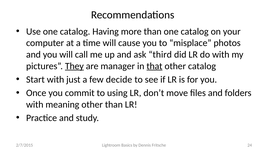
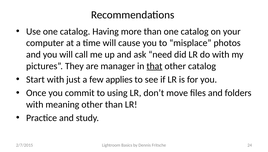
third: third -> need
They underline: present -> none
decide: decide -> applies
